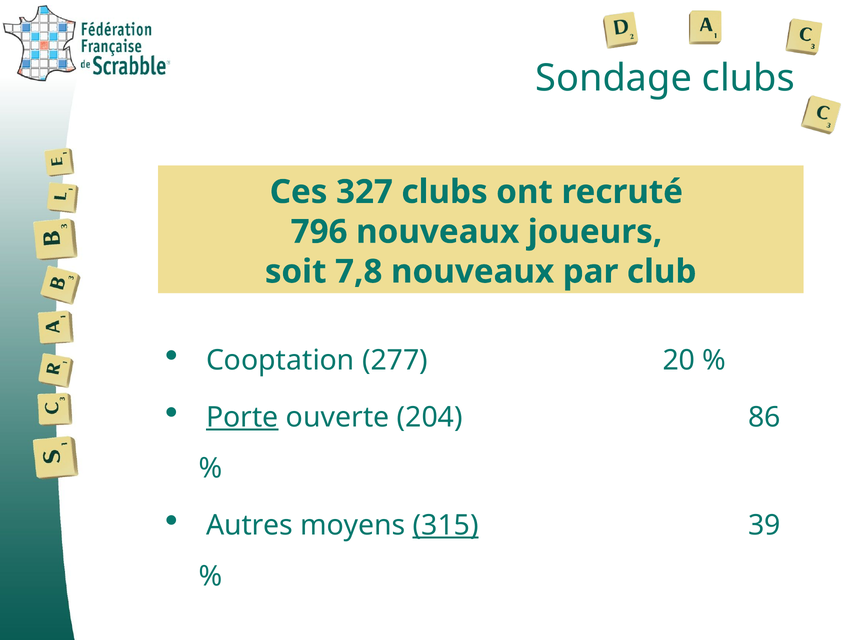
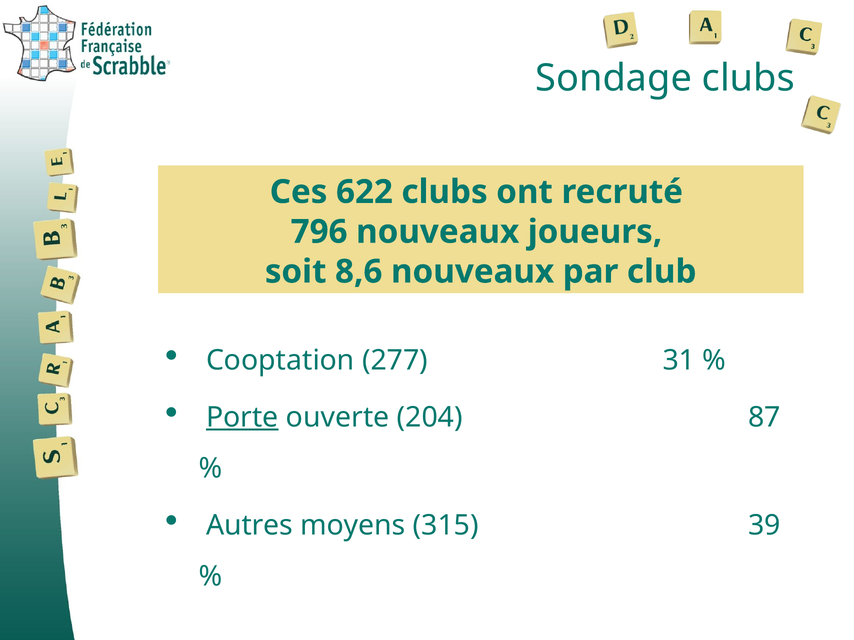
327: 327 -> 622
7,8: 7,8 -> 8,6
20: 20 -> 31
86: 86 -> 87
315 underline: present -> none
